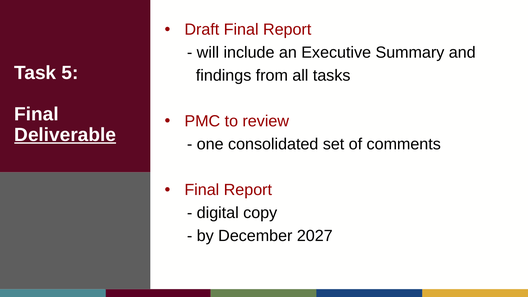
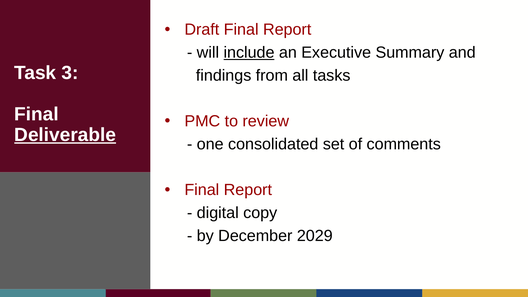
include underline: none -> present
5: 5 -> 3
2027: 2027 -> 2029
